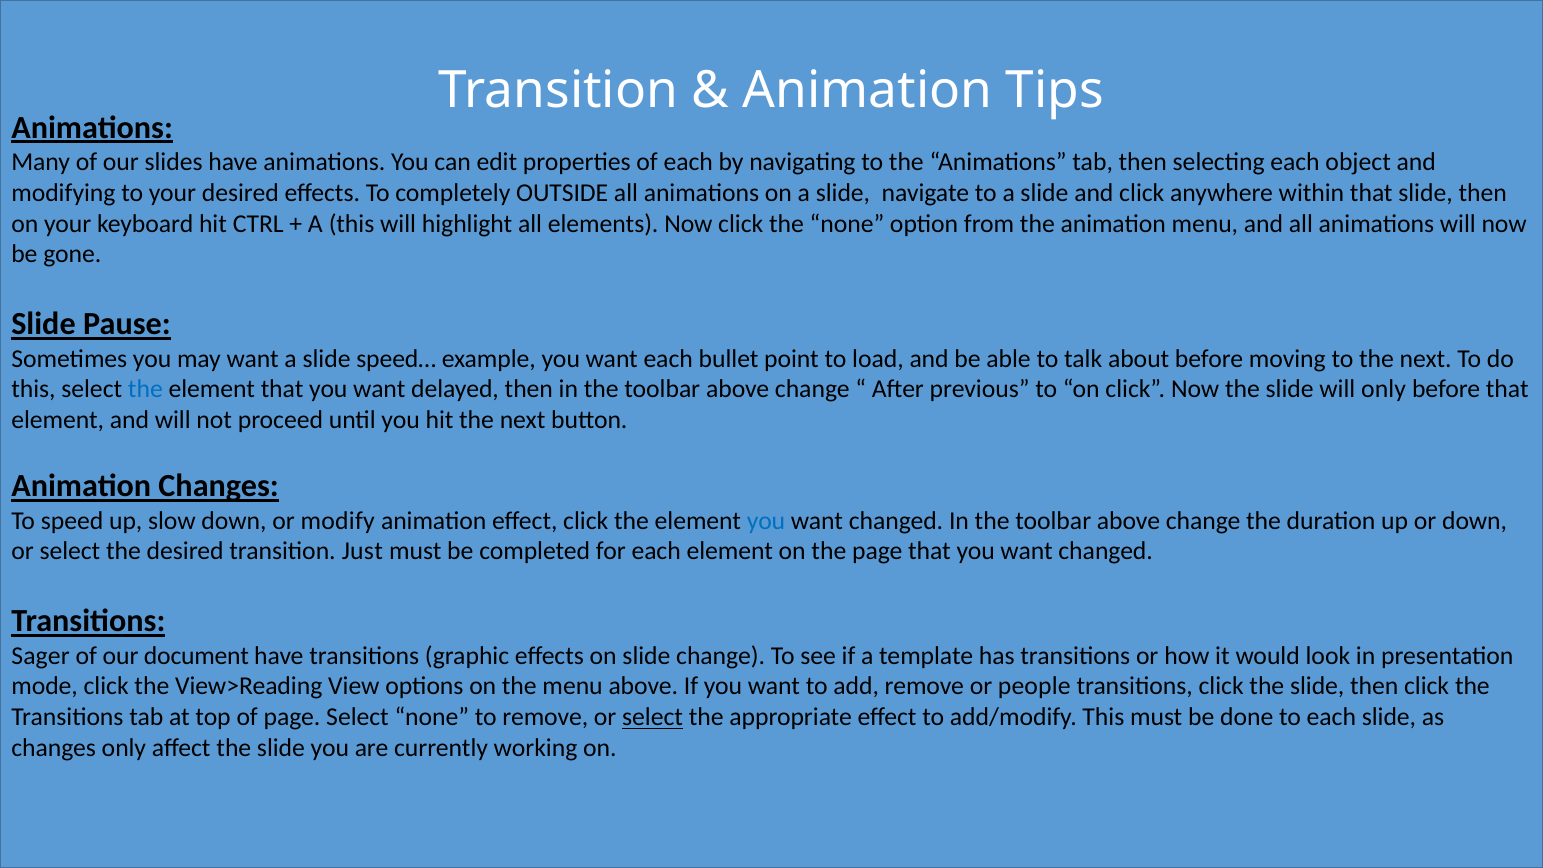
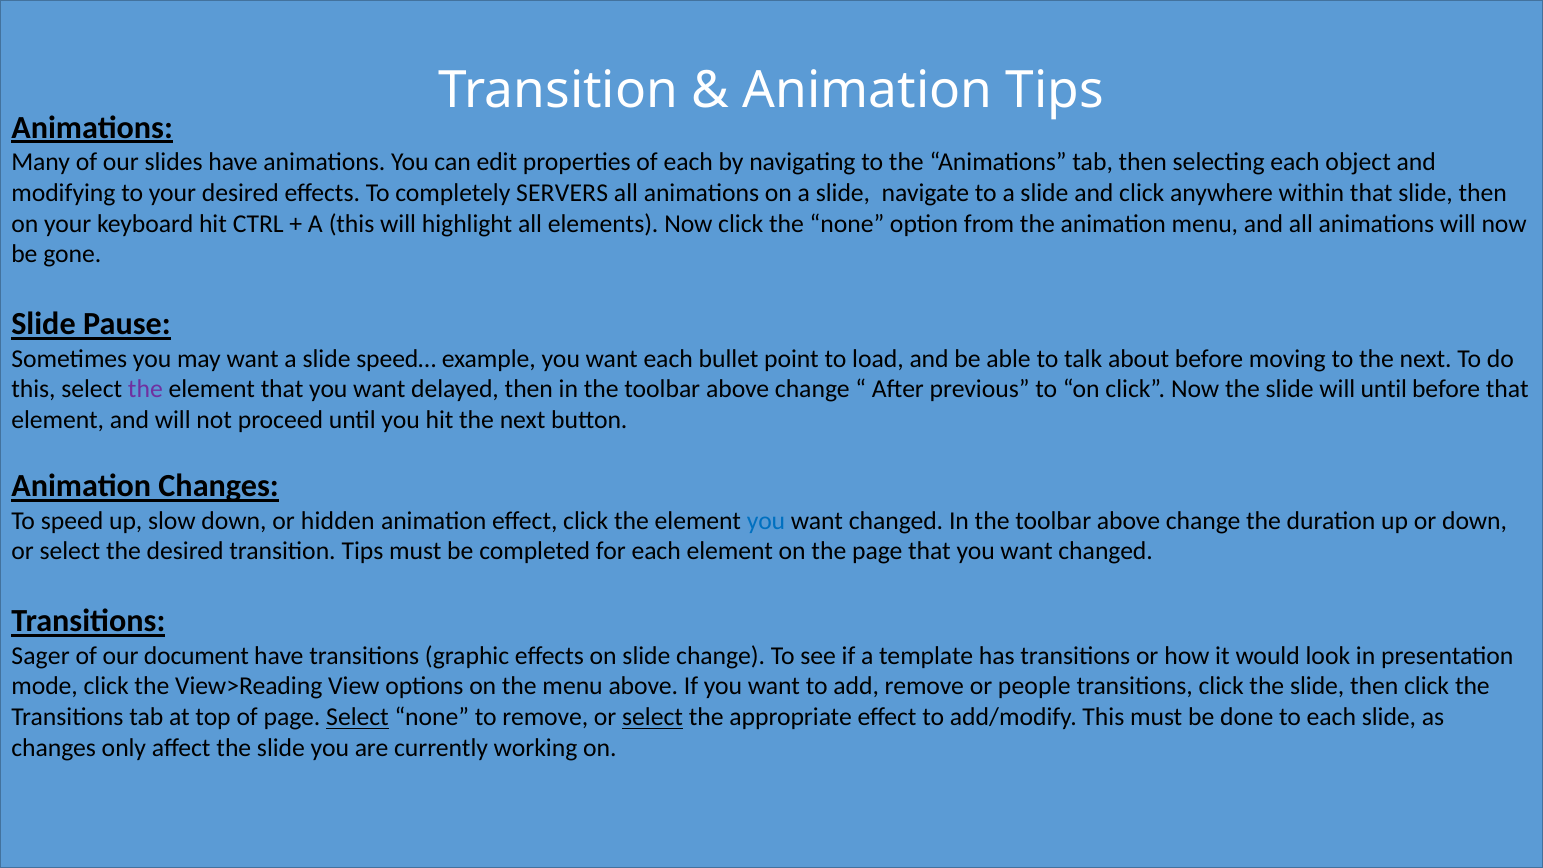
OUTSIDE: OUTSIDE -> SERVERS
the at (145, 389) colour: blue -> purple
will only: only -> until
modify: modify -> hidden
transition Just: Just -> Tips
Select at (357, 717) underline: none -> present
